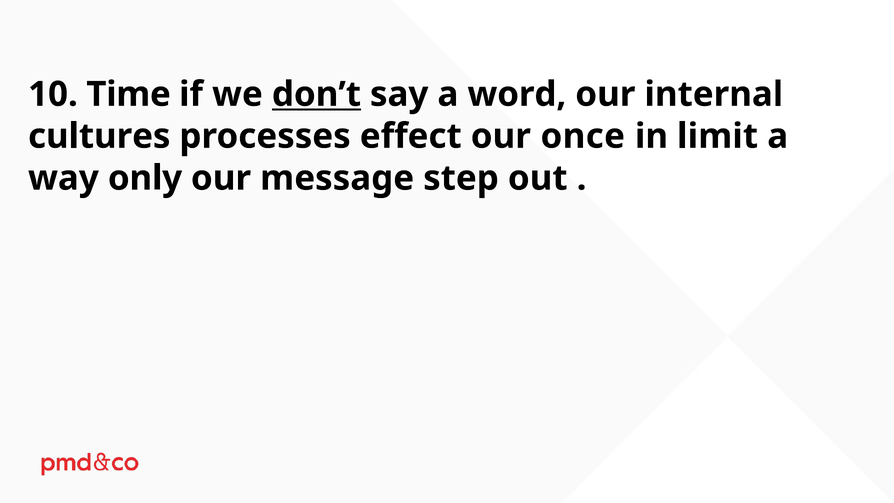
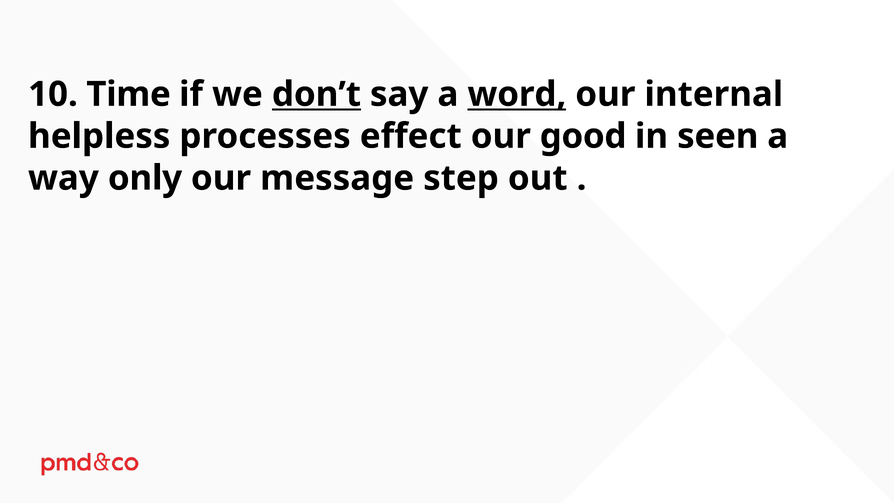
word underline: none -> present
cultures: cultures -> helpless
once: once -> good
limit: limit -> seen
